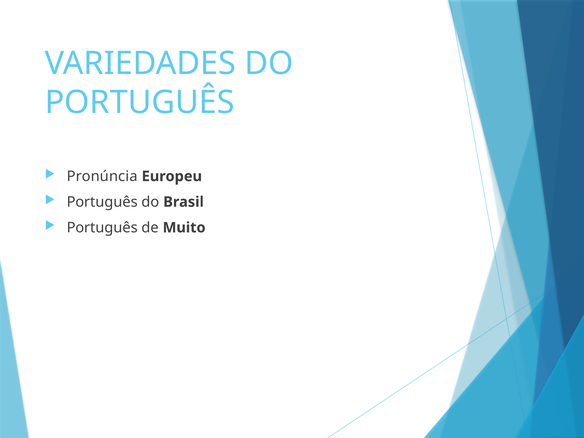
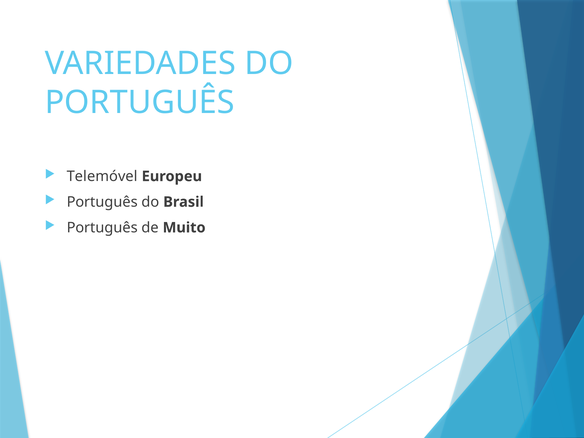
Pronúncia: Pronúncia -> Telemóvel
